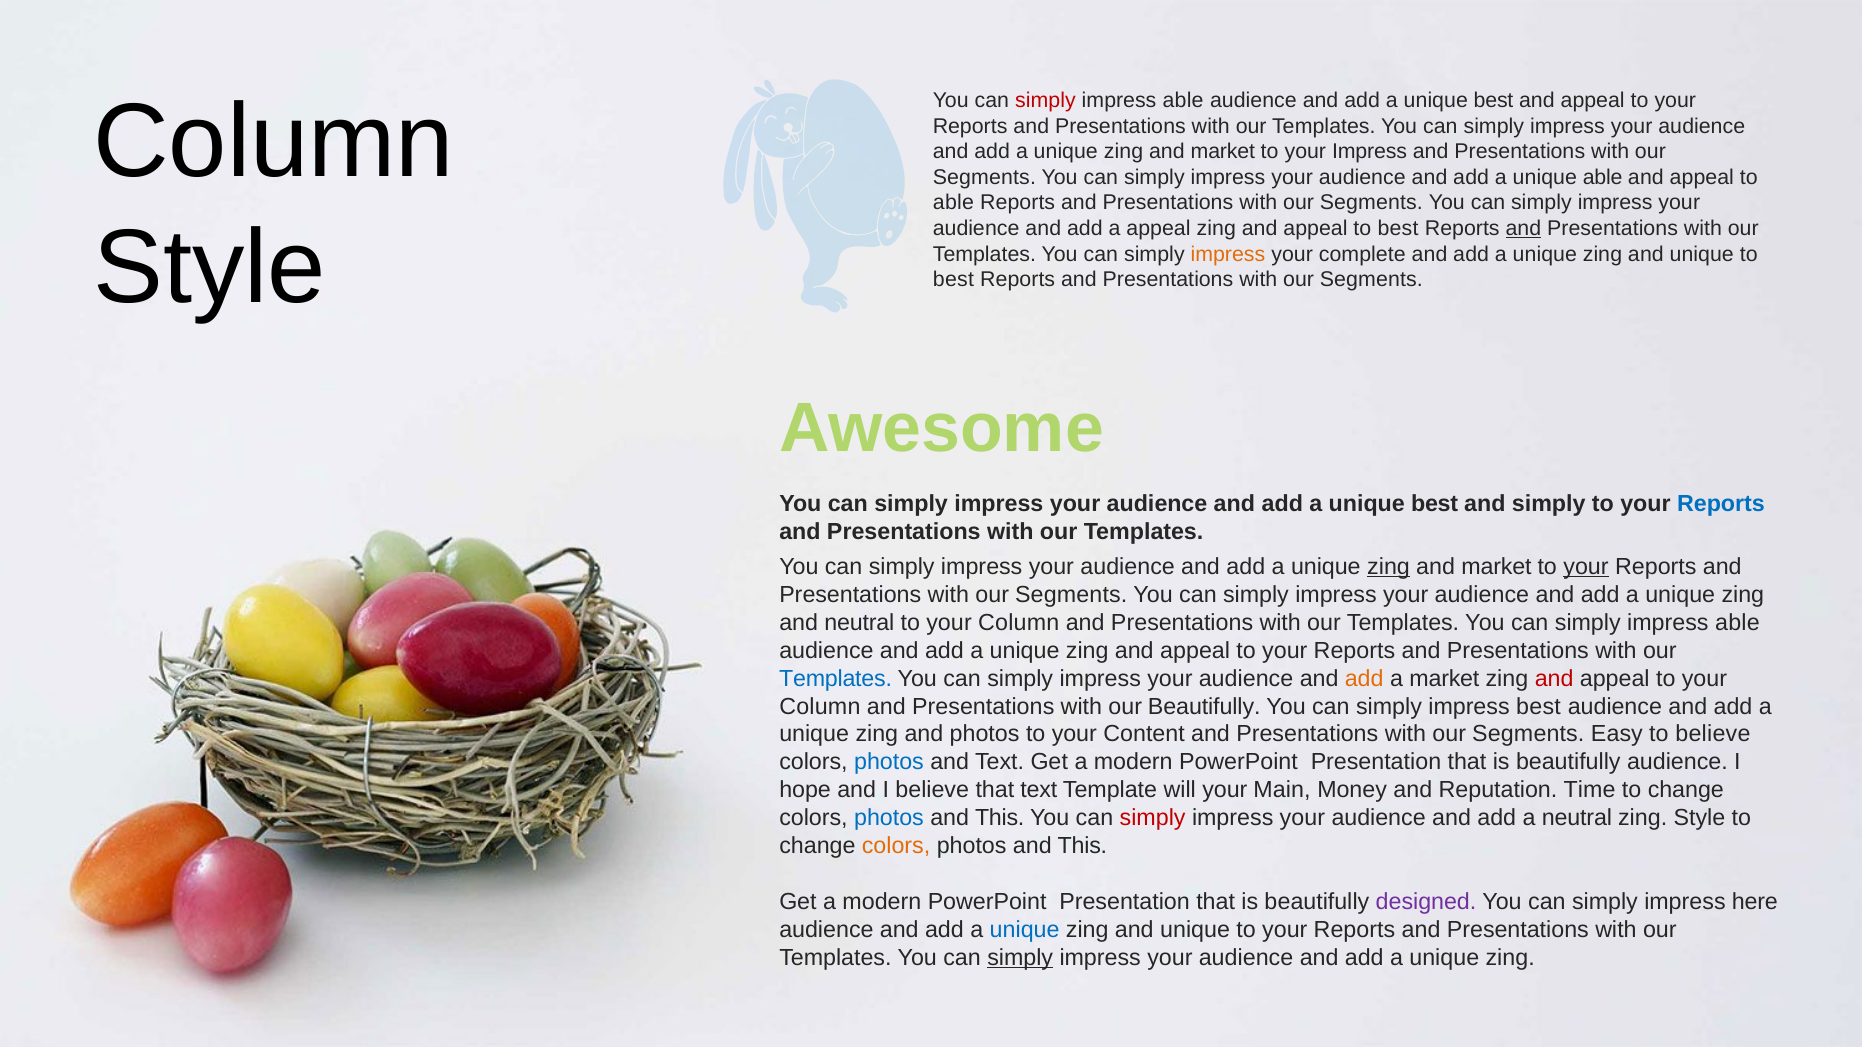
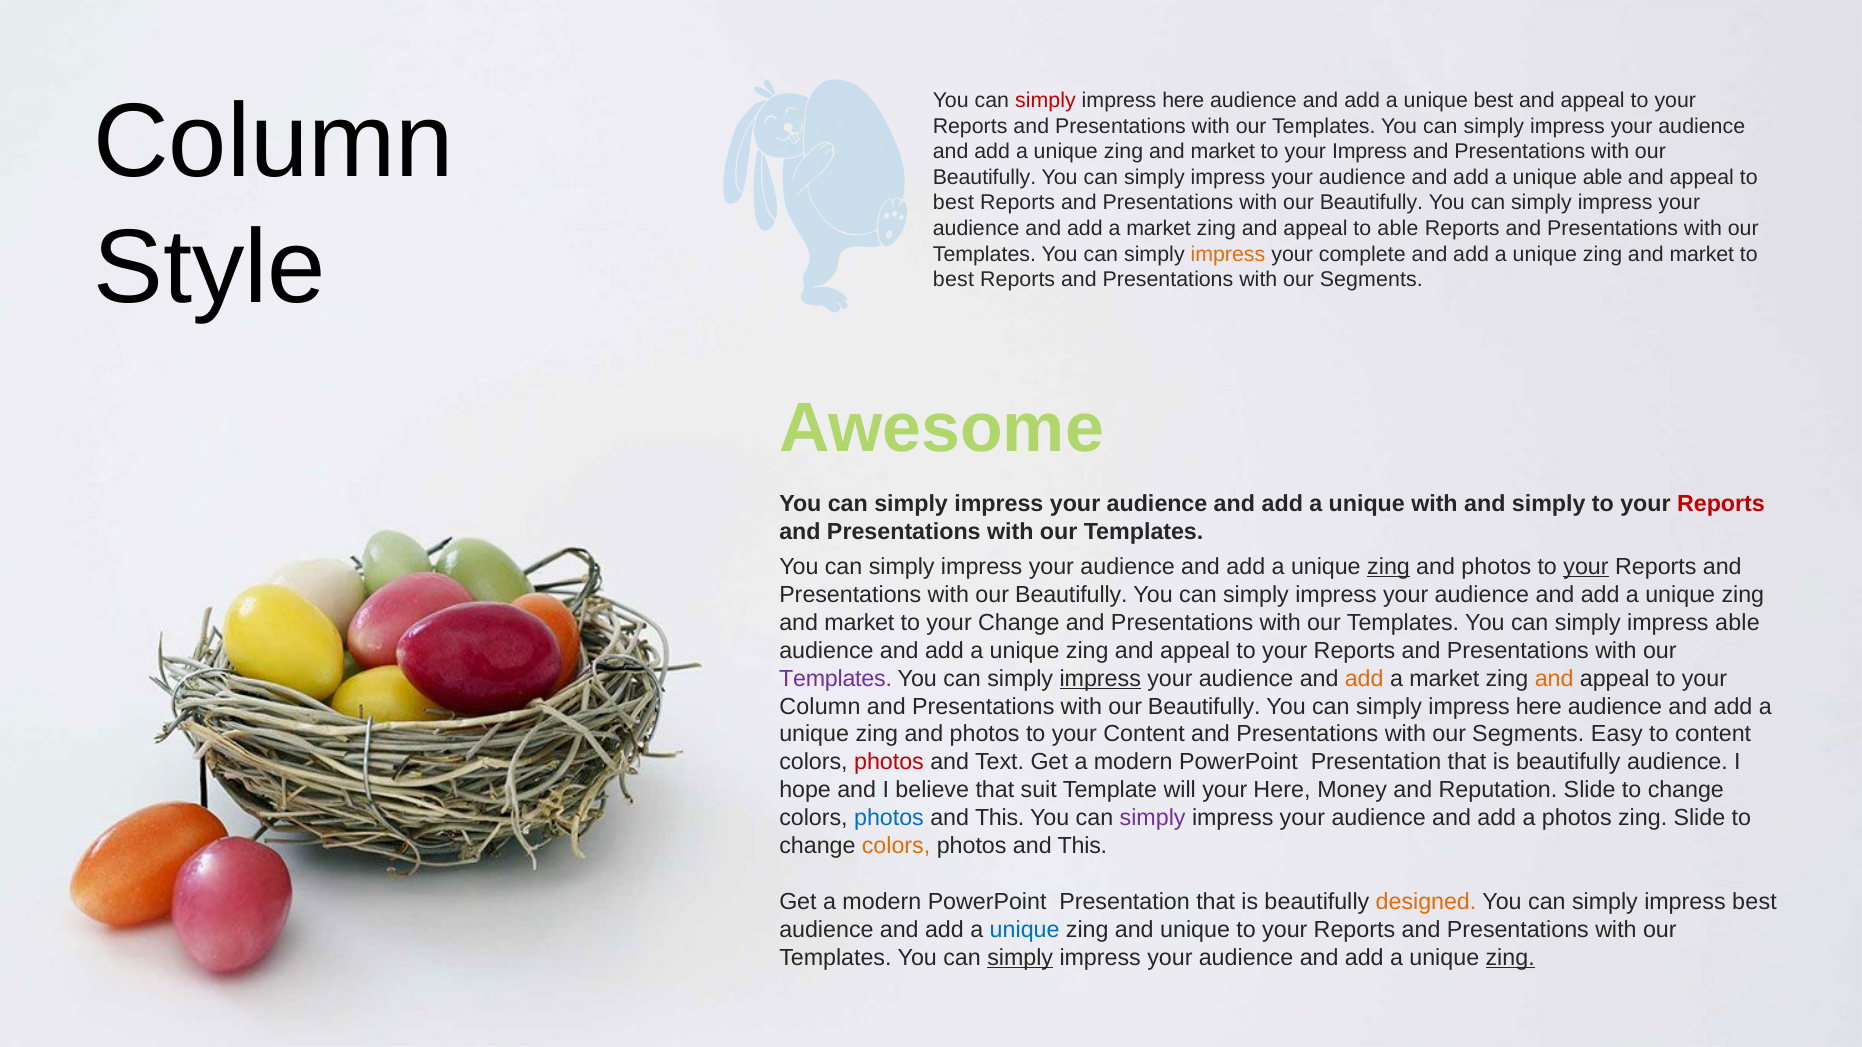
able at (1183, 101): able -> here
Segments at (984, 177): Segments -> Beautifully
able at (953, 203): able -> best
Segments at (1371, 203): Segments -> Beautifully
appeal at (1158, 229): appeal -> market
appeal to best: best -> able
and at (1523, 229) underline: present -> none
unique at (1702, 254): unique -> market
best at (1435, 504): best -> with
Reports at (1721, 504) colour: blue -> red
market at (1496, 567): market -> photos
Segments at (1071, 595): Segments -> Beautifully
neutral at (859, 623): neutral -> market
Column at (1019, 623): Column -> Change
Templates at (836, 679) colour: blue -> purple
impress at (1100, 679) underline: none -> present
and at (1554, 679) colour: red -> orange
best at (1539, 707): best -> here
to believe: believe -> content
photos at (889, 762) colour: blue -> red
that text: text -> suit
your Main: Main -> Here
Reputation Time: Time -> Slide
simply at (1153, 818) colour: red -> purple
a neutral: neutral -> photos
zing Style: Style -> Slide
designed colour: purple -> orange
impress here: here -> best
zing at (1510, 958) underline: none -> present
